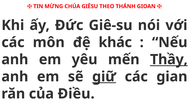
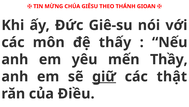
khác: khác -> thấy
Thầy underline: present -> none
gian: gian -> thật
